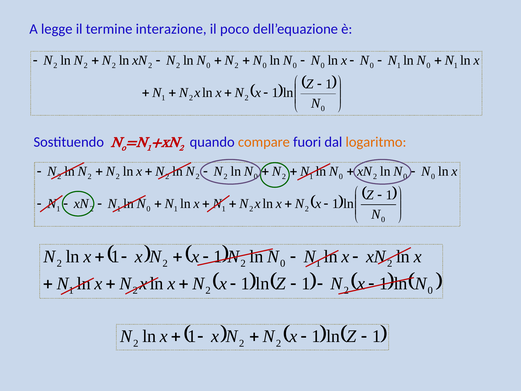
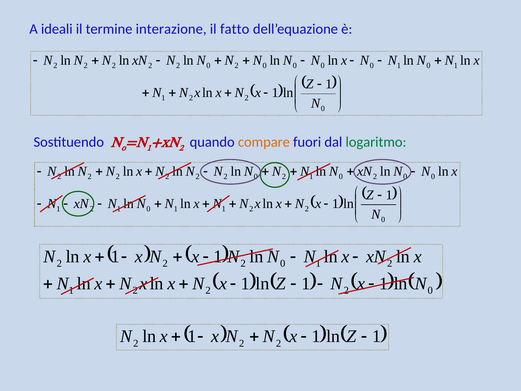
legge: legge -> ideali
poco: poco -> fatto
logaritmo colour: orange -> green
